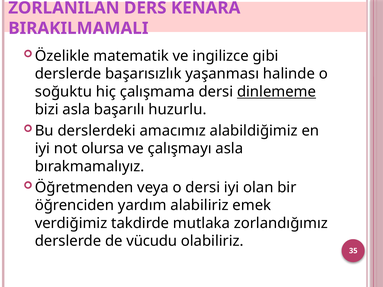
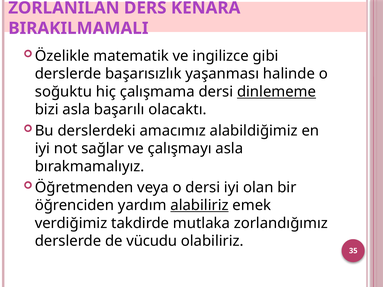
huzurlu: huzurlu -> olacaktı
olursa: olursa -> sağlar
alabiliriz underline: none -> present
